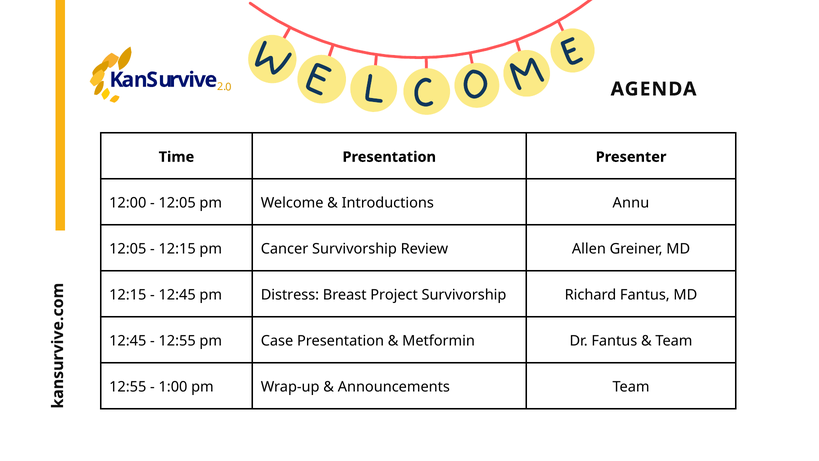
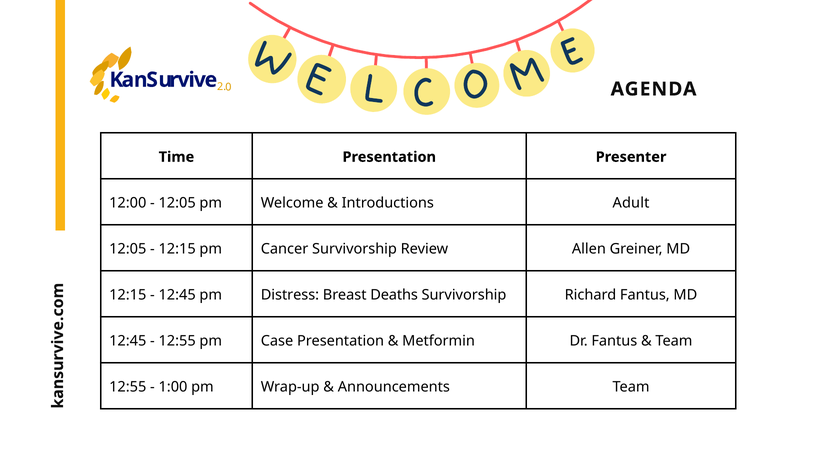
Annu: Annu -> Adult
Project: Project -> Deaths
